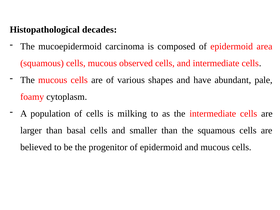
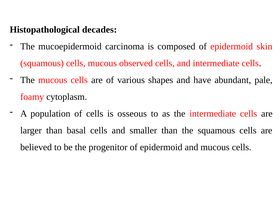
area: area -> skin
milking: milking -> osseous
